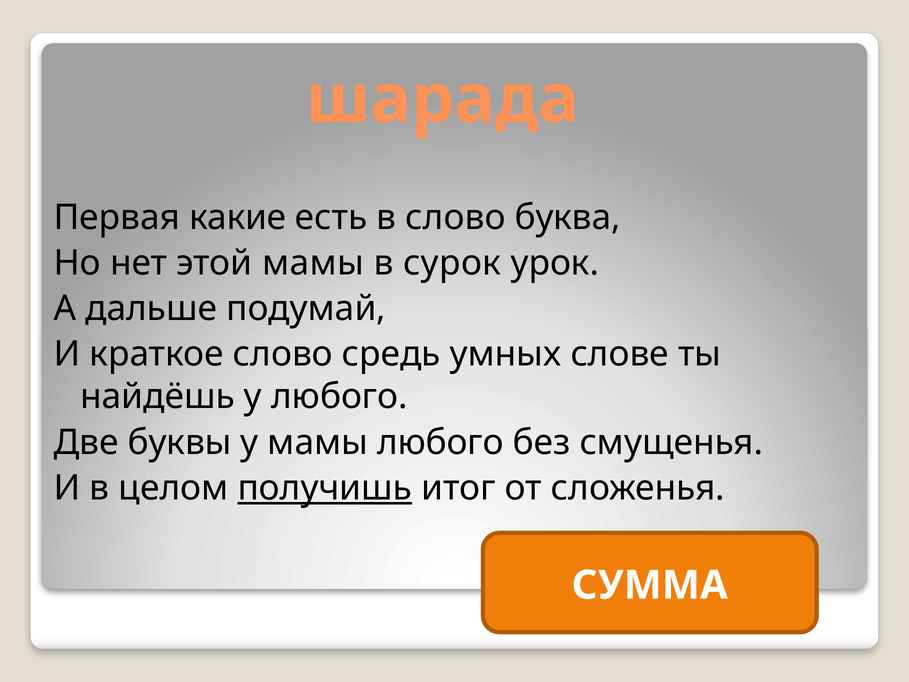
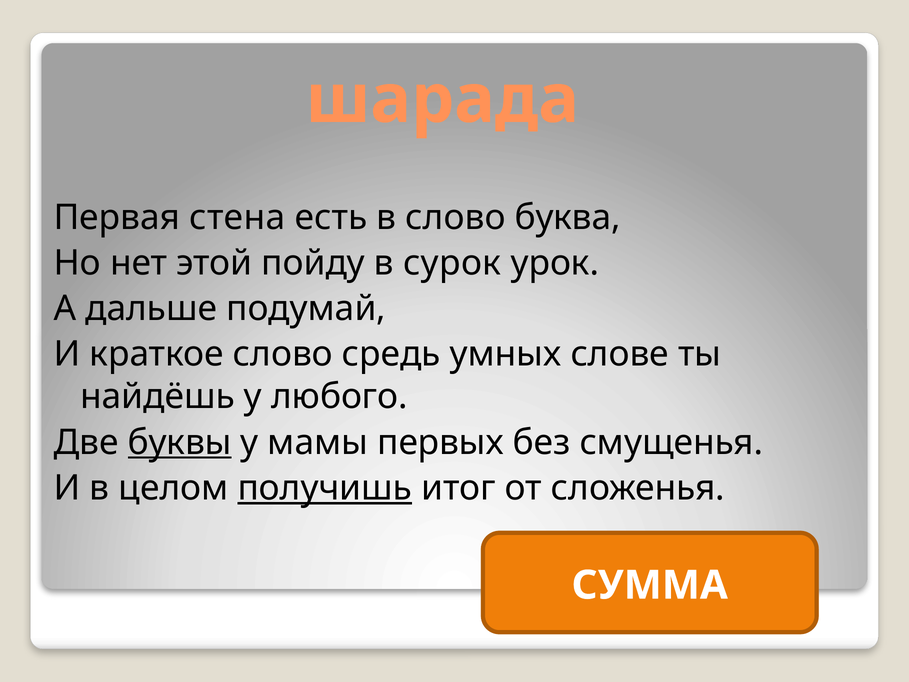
какие: какие -> стена
этой мамы: мамы -> пойду
буквы underline: none -> present
мамы любого: любого -> первых
